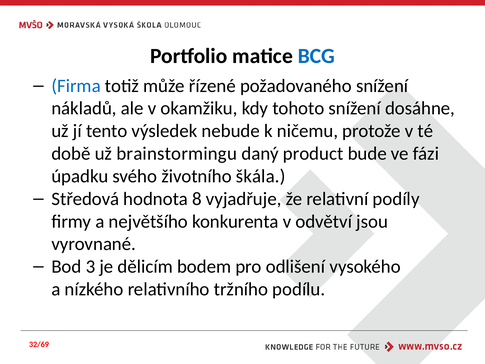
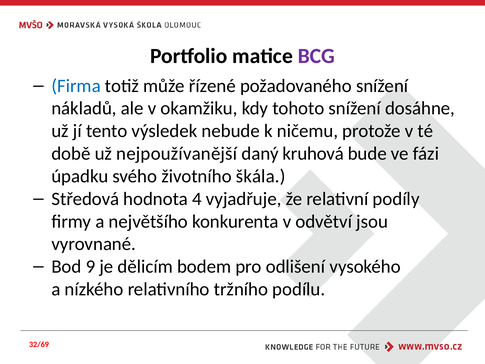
BCG colour: blue -> purple
brainstormingu: brainstormingu -> nejpoužívanější
product: product -> kruhová
8: 8 -> 4
3: 3 -> 9
